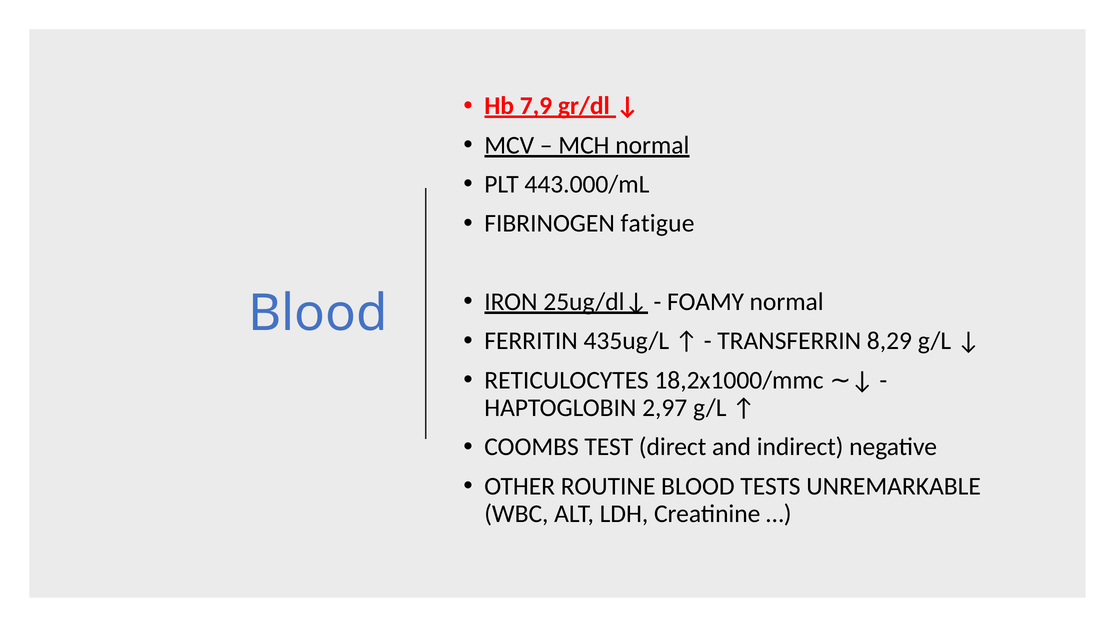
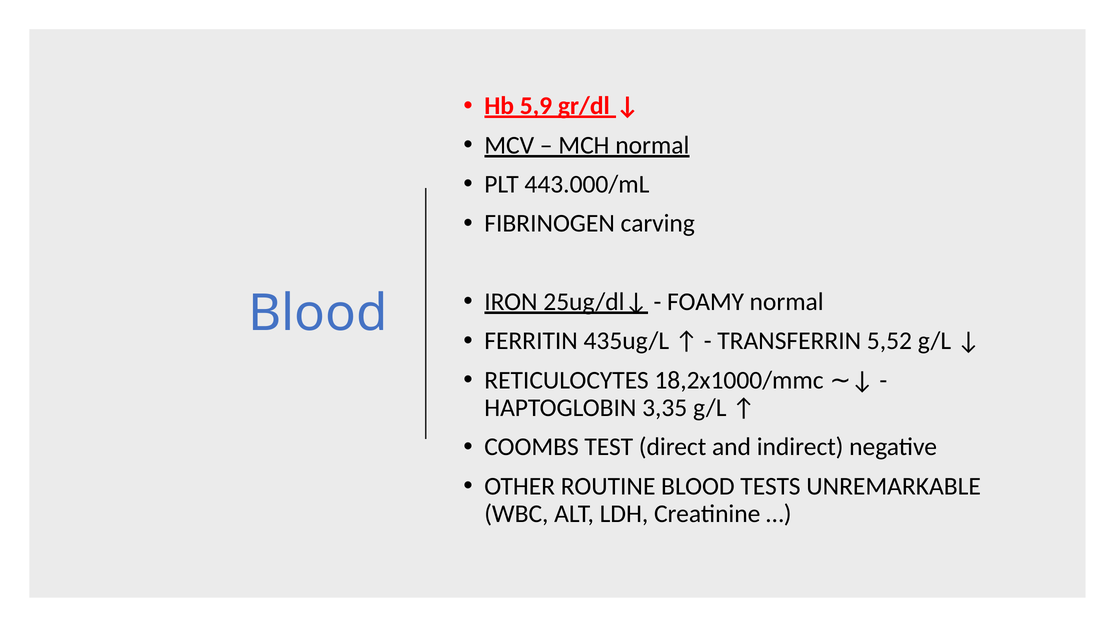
7,9: 7,9 -> 5,9
fatigue: fatigue -> carving
8,29: 8,29 -> 5,52
2,97: 2,97 -> 3,35
